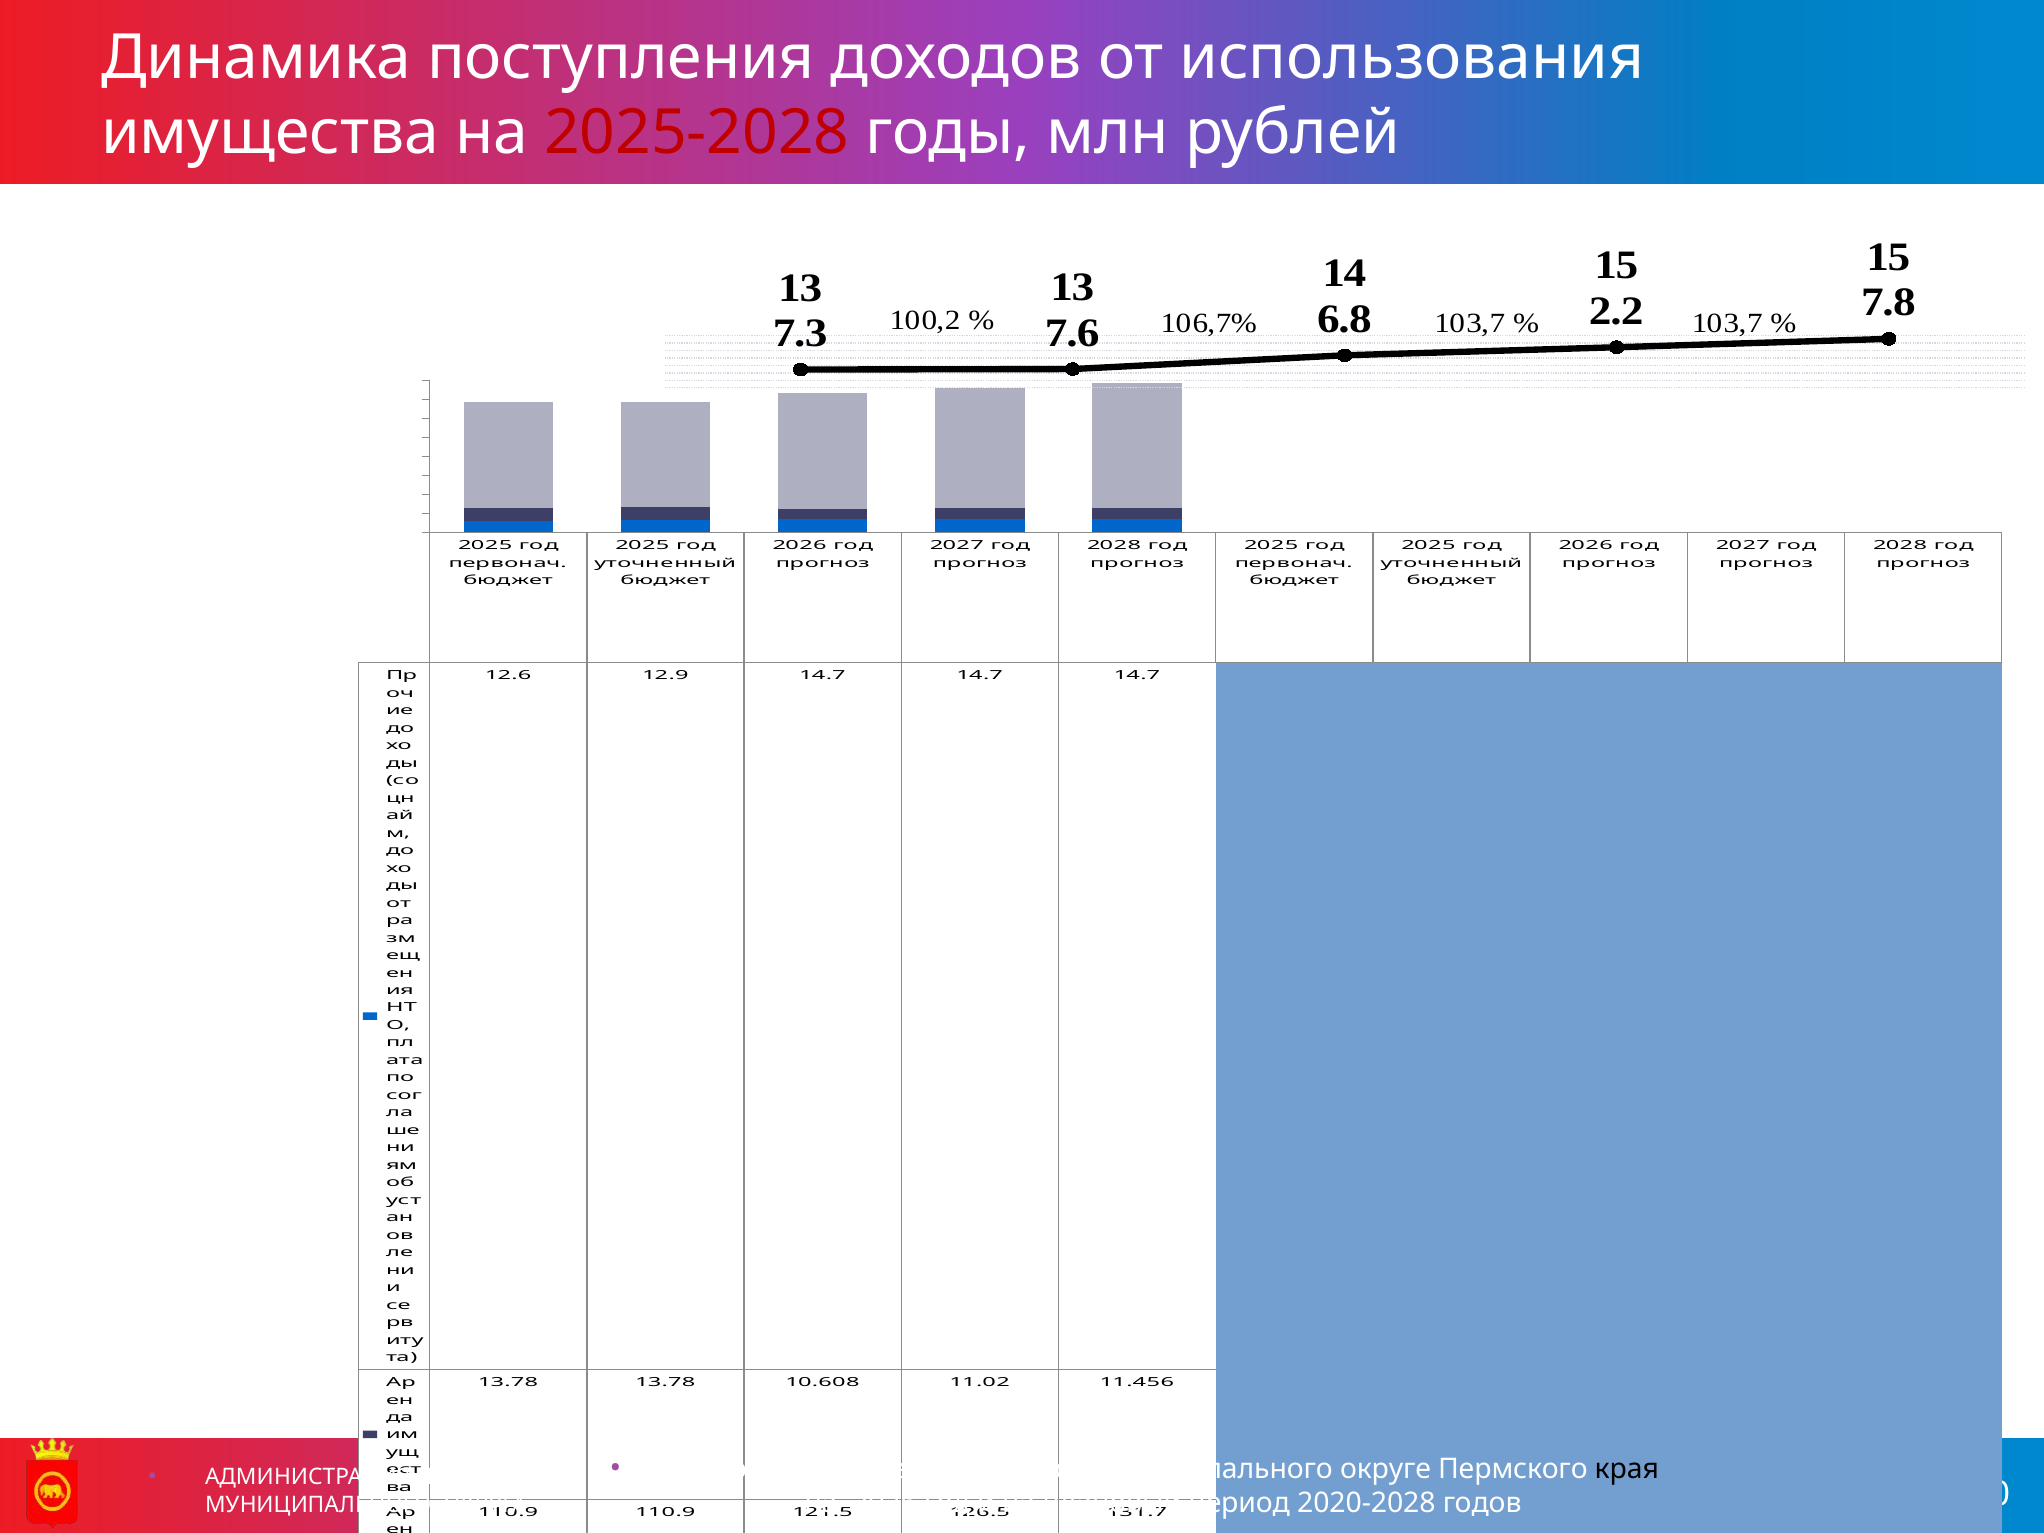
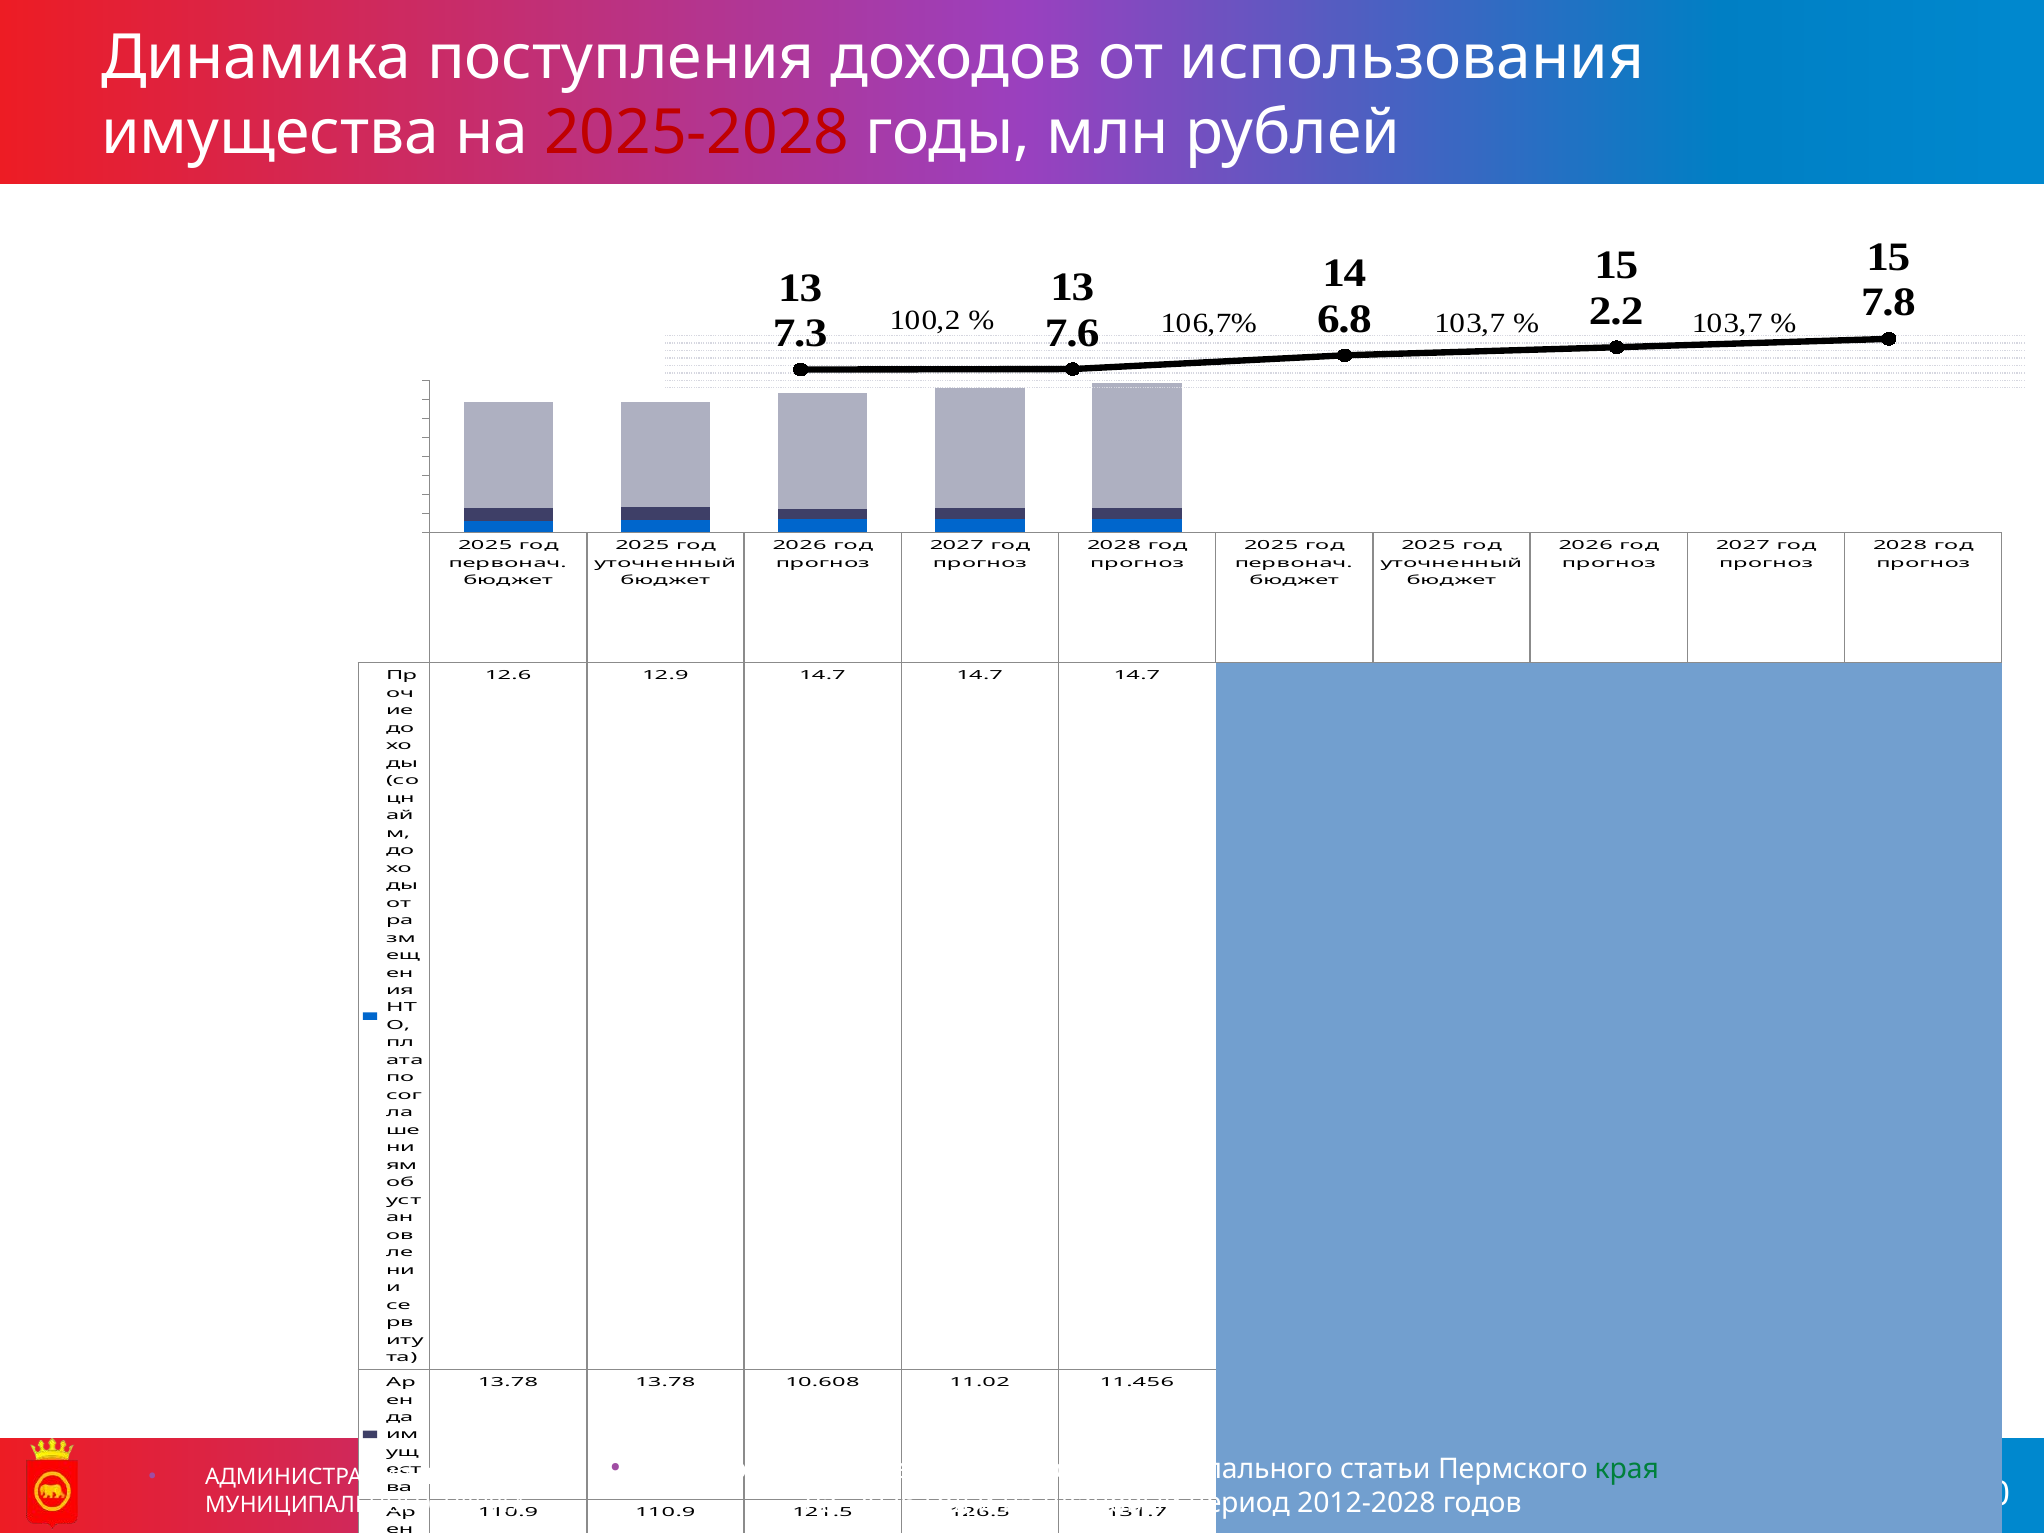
округе: округе -> статьи
края colour: black -> green
2020-2028: 2020-2028 -> 2012-2028
